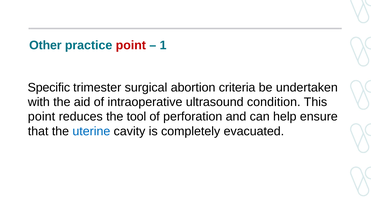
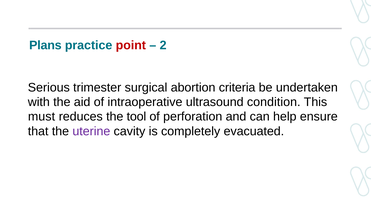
Other: Other -> Plans
1: 1 -> 2
Specific: Specific -> Serious
point at (42, 117): point -> must
uterine colour: blue -> purple
